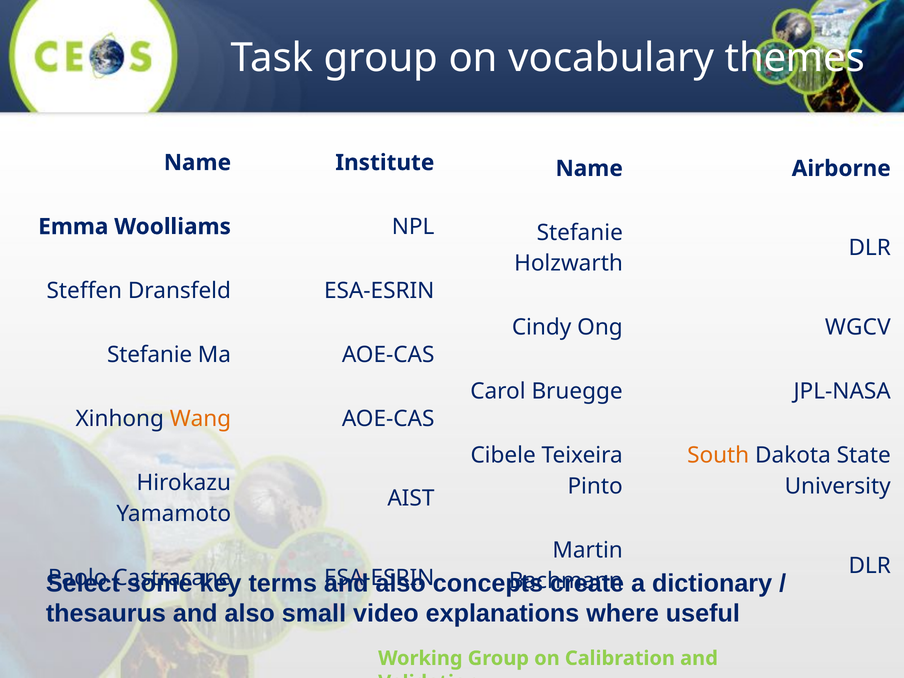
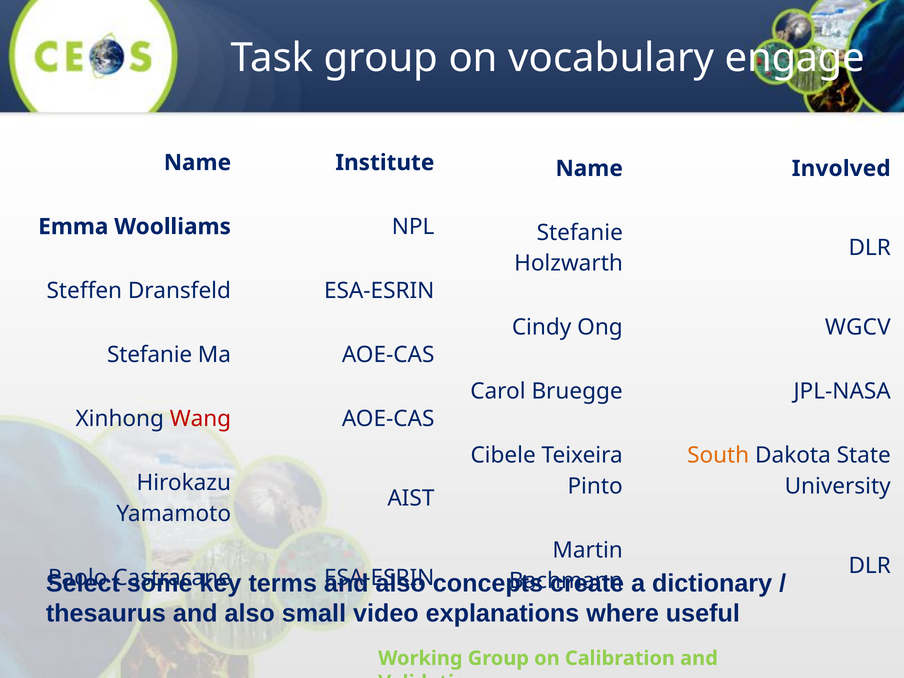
themes: themes -> engage
Airborne: Airborne -> Involved
Wang colour: orange -> red
